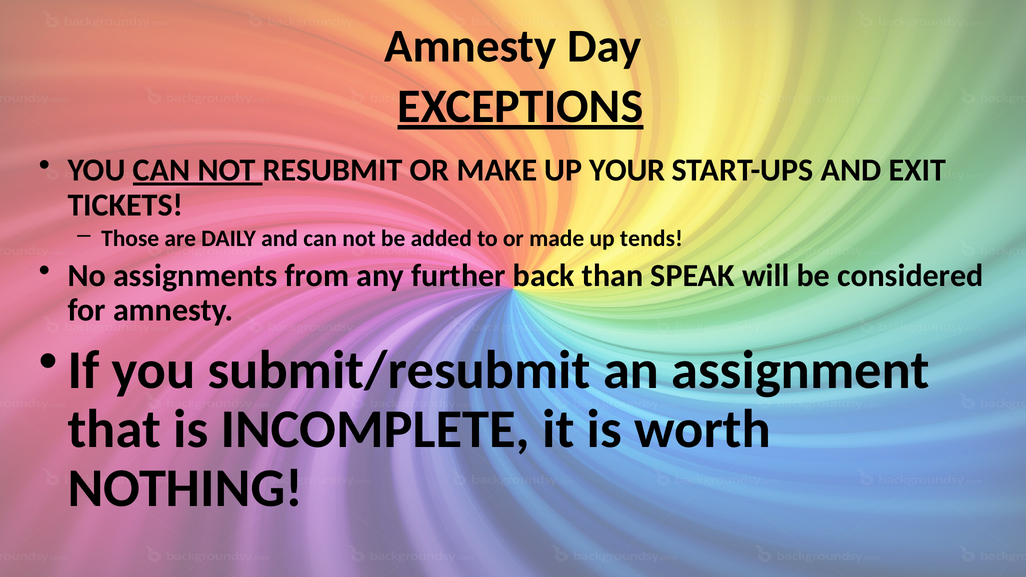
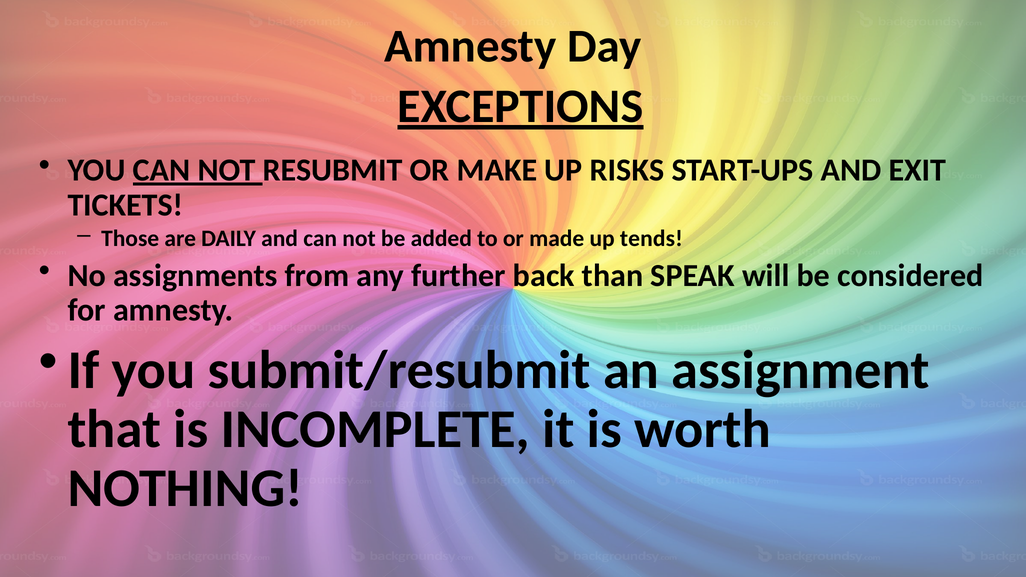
YOUR: YOUR -> RISKS
